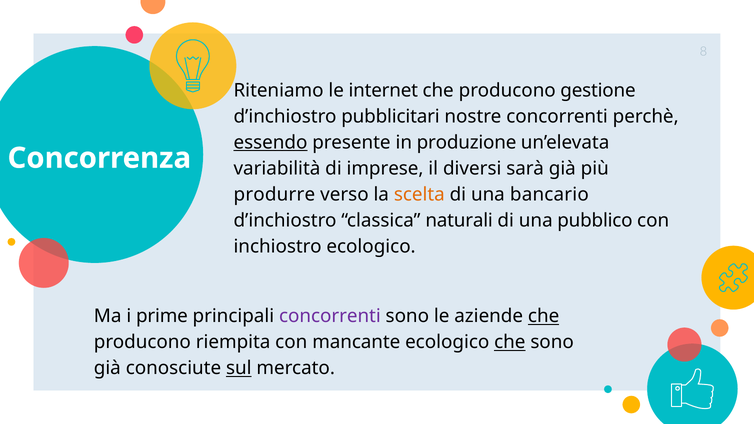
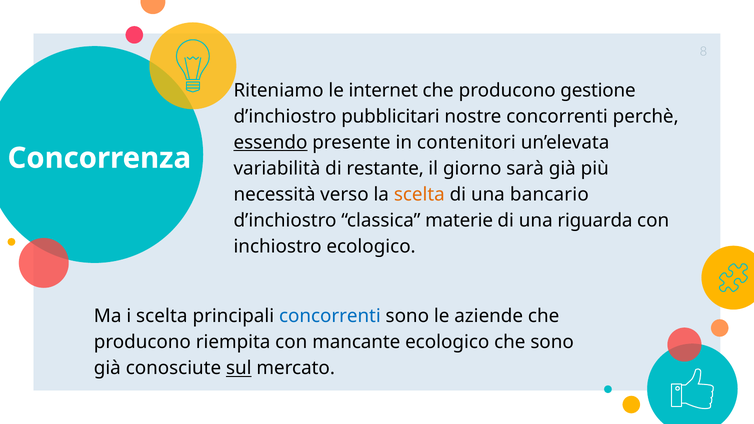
produzione: produzione -> contenitori
imprese: imprese -> restante
diversi: diversi -> giorno
produrre: produrre -> necessità
naturali: naturali -> materie
pubblico: pubblico -> riguarda
i prime: prime -> scelta
concorrenti at (330, 316) colour: purple -> blue
che at (544, 316) underline: present -> none
che at (510, 342) underline: present -> none
